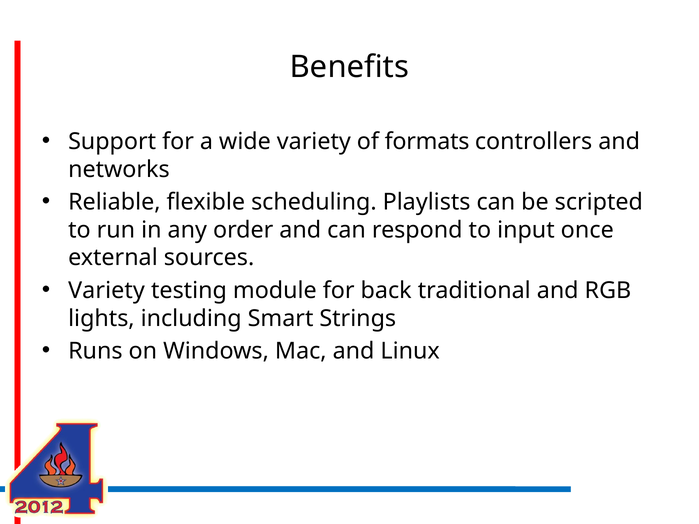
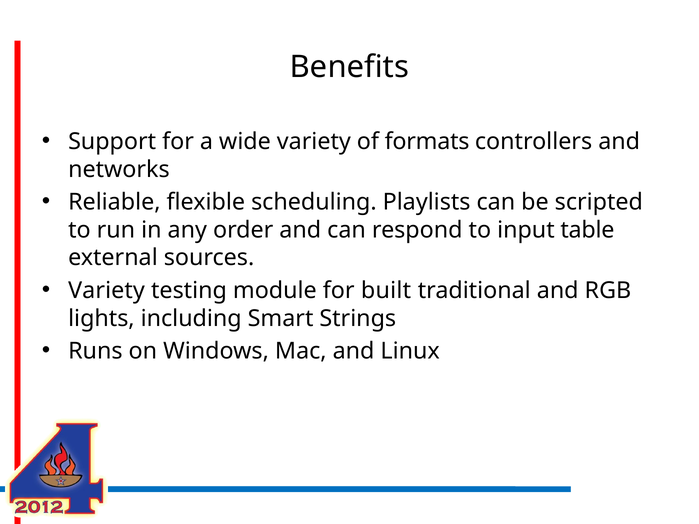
once: once -> table
back: back -> built
